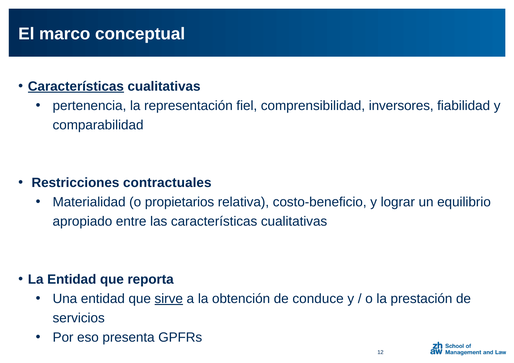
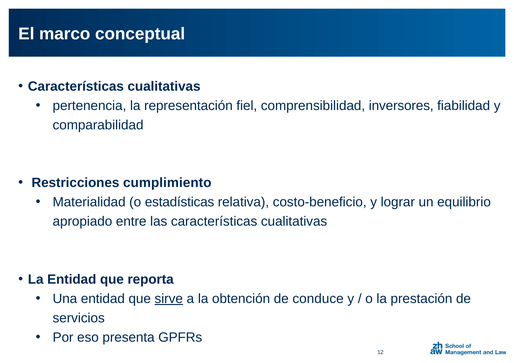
Características at (76, 86) underline: present -> none
contractuales: contractuales -> cumplimiento
propietarios: propietarios -> estadísticas
